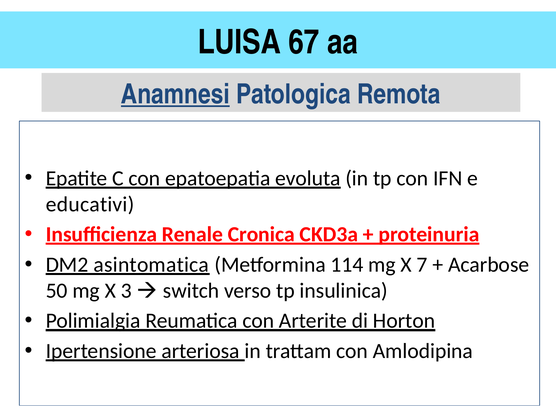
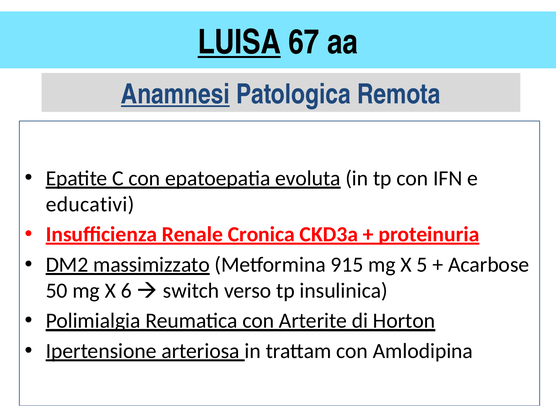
LUISA underline: none -> present
asintomatica: asintomatica -> massimizzato
114: 114 -> 915
7: 7 -> 5
3: 3 -> 6
